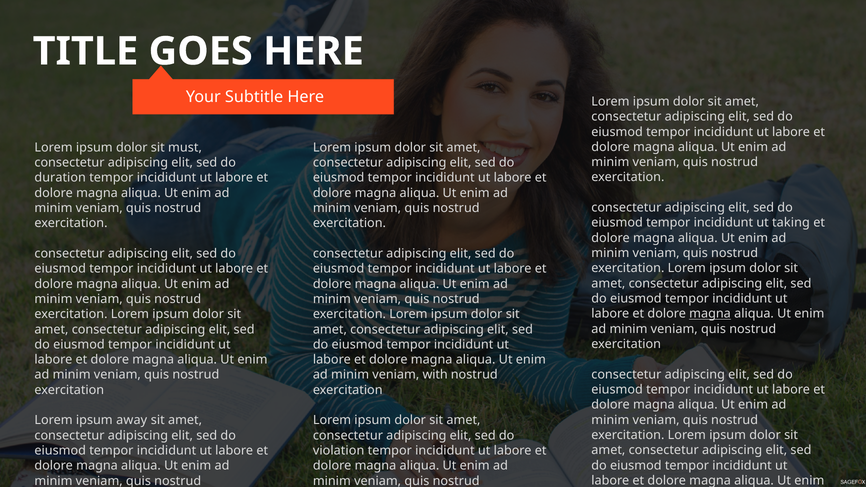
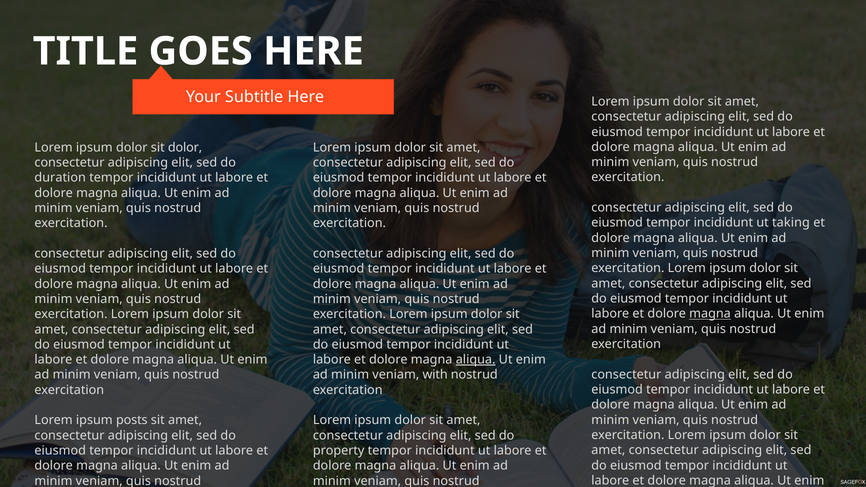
sit must: must -> dolor
aliqua at (476, 360) underline: none -> present
away: away -> posts
violation: violation -> property
